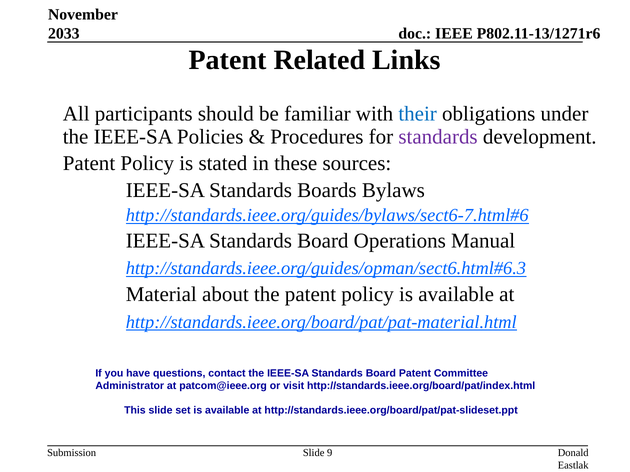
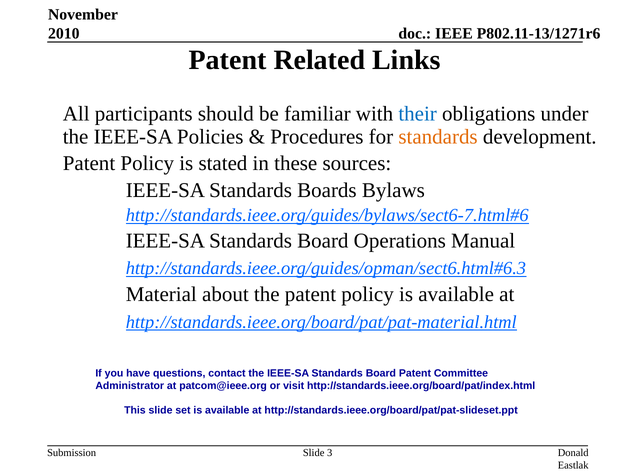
2033: 2033 -> 2010
standards at (438, 137) colour: purple -> orange
9: 9 -> 3
